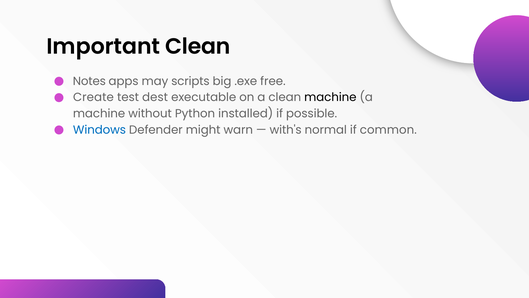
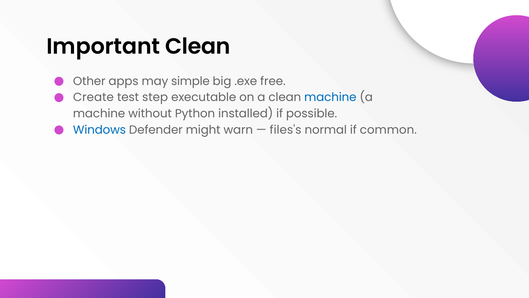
Notes: Notes -> Other
scripts: scripts -> simple
dest: dest -> step
machine at (330, 97) colour: black -> blue
with's: with's -> files's
